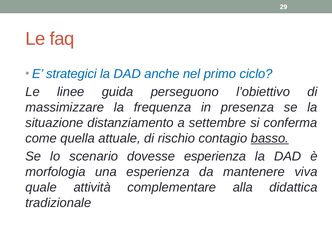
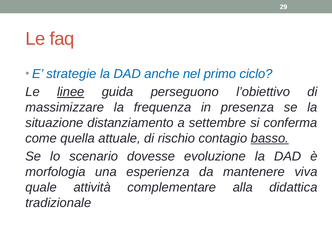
strategici: strategici -> strategie
linee underline: none -> present
dovesse esperienza: esperienza -> evoluzione
